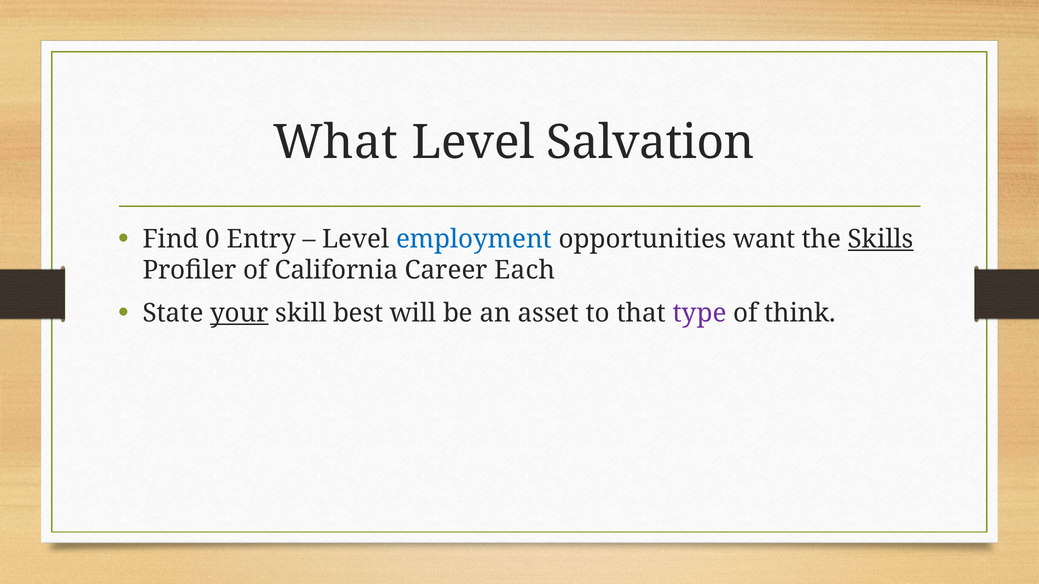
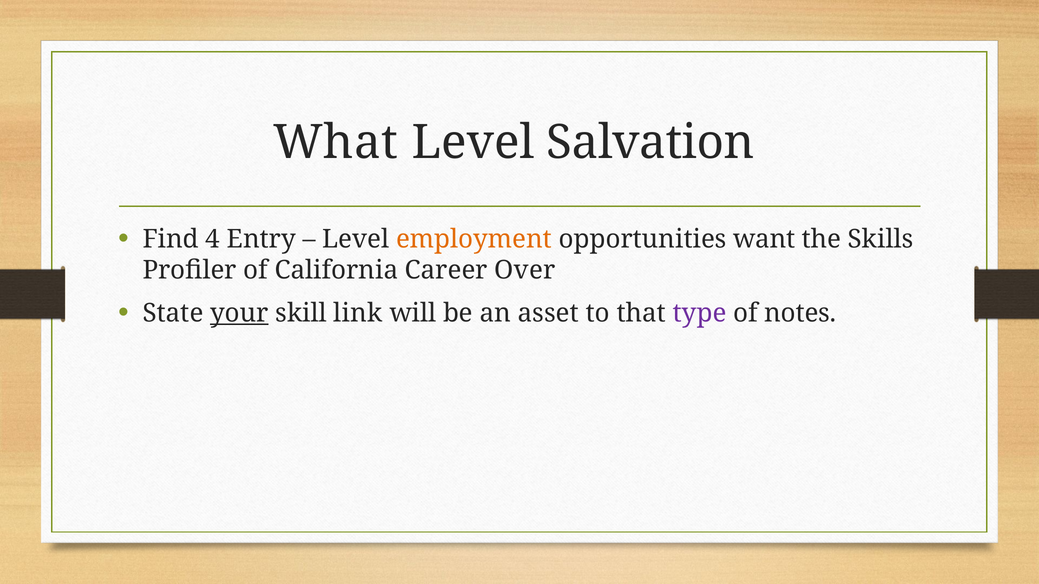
0: 0 -> 4
employment colour: blue -> orange
Skills underline: present -> none
Each: Each -> Over
best: best -> link
think: think -> notes
